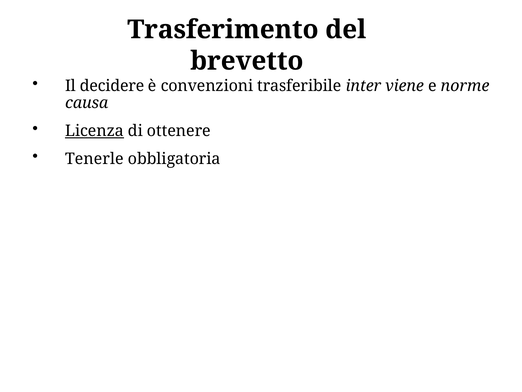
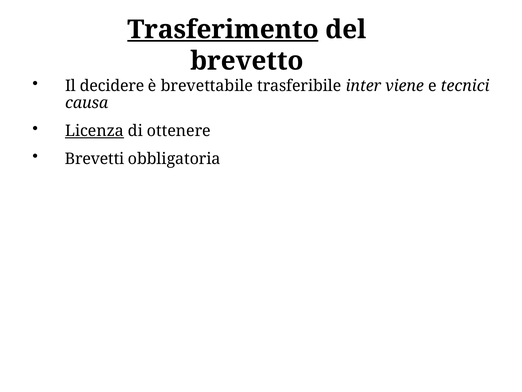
Trasferimento underline: none -> present
convenzioni: convenzioni -> brevettabile
norme: norme -> tecnici
Tenerle: Tenerle -> Brevetti
